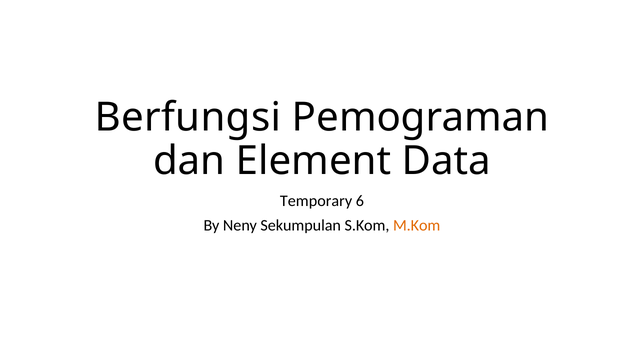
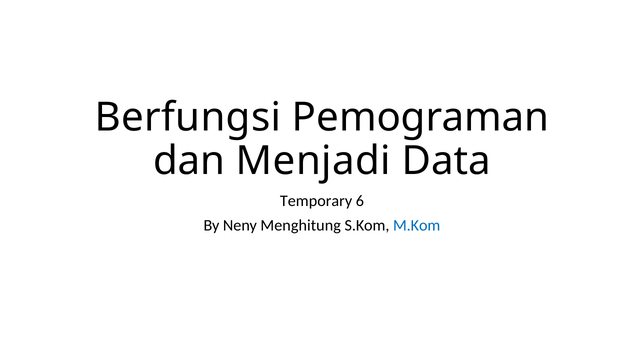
Element: Element -> Menjadi
Sekumpulan: Sekumpulan -> Menghitung
M.Kom colour: orange -> blue
